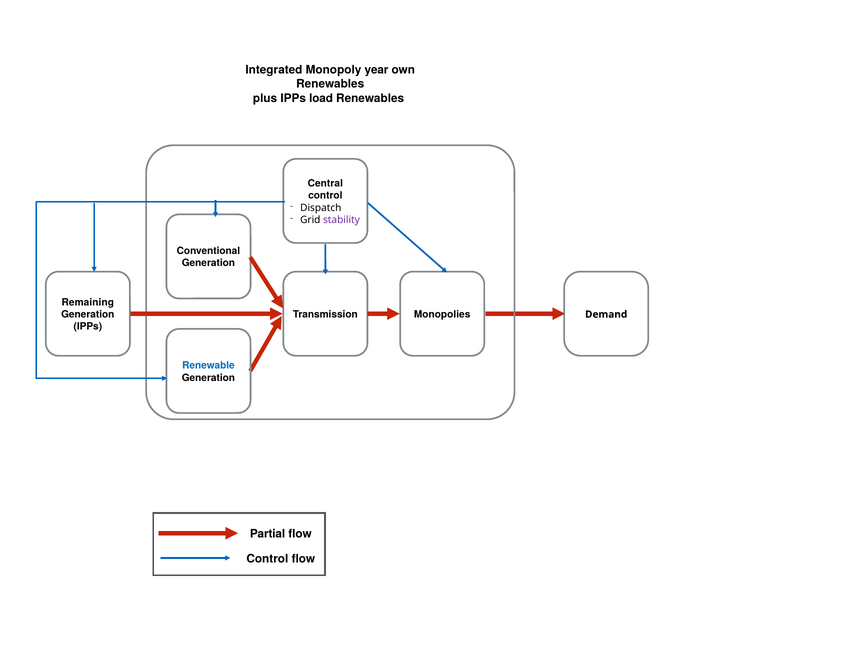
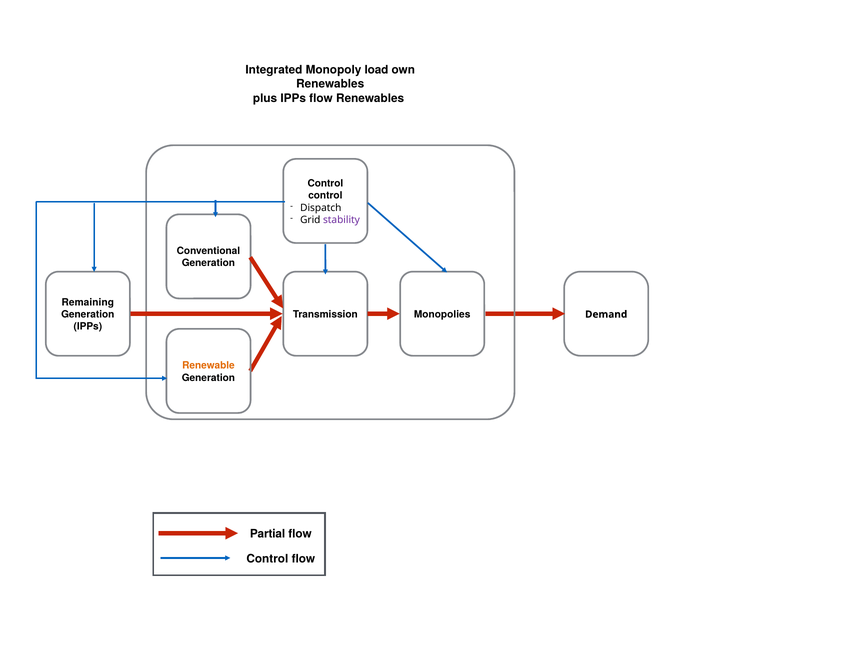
year: year -> load
IPPs load: load -> flow
Central at (325, 183): Central -> Control
Renewable colour: blue -> orange
